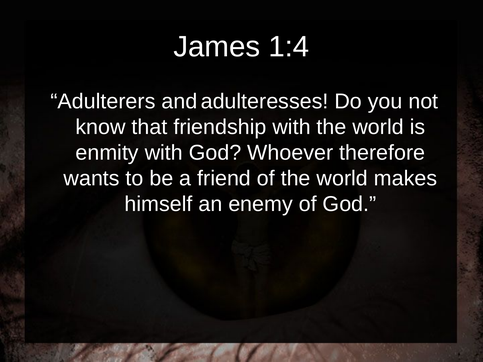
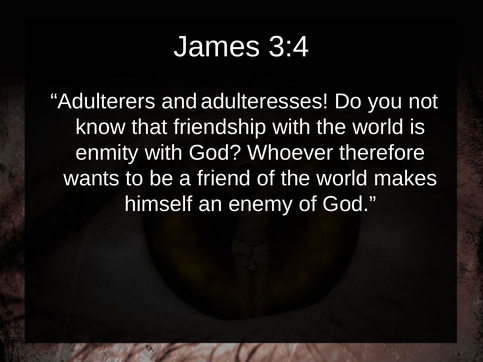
1:4: 1:4 -> 3:4
